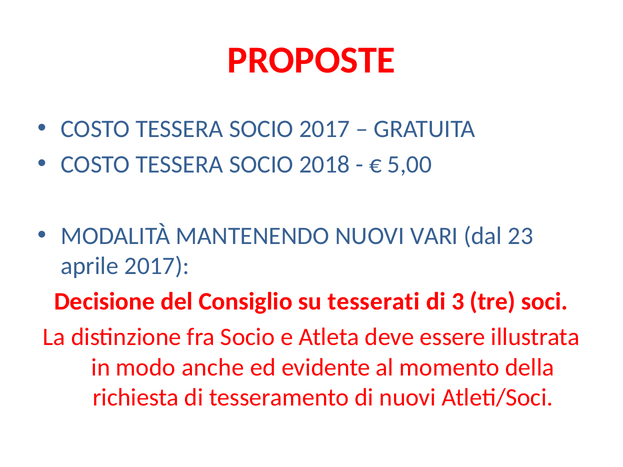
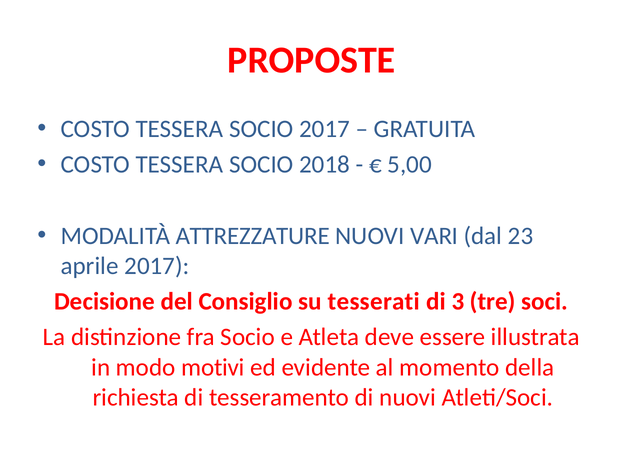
MANTENENDO: MANTENENDO -> ATTREZZATURE
anche: anche -> motivi
